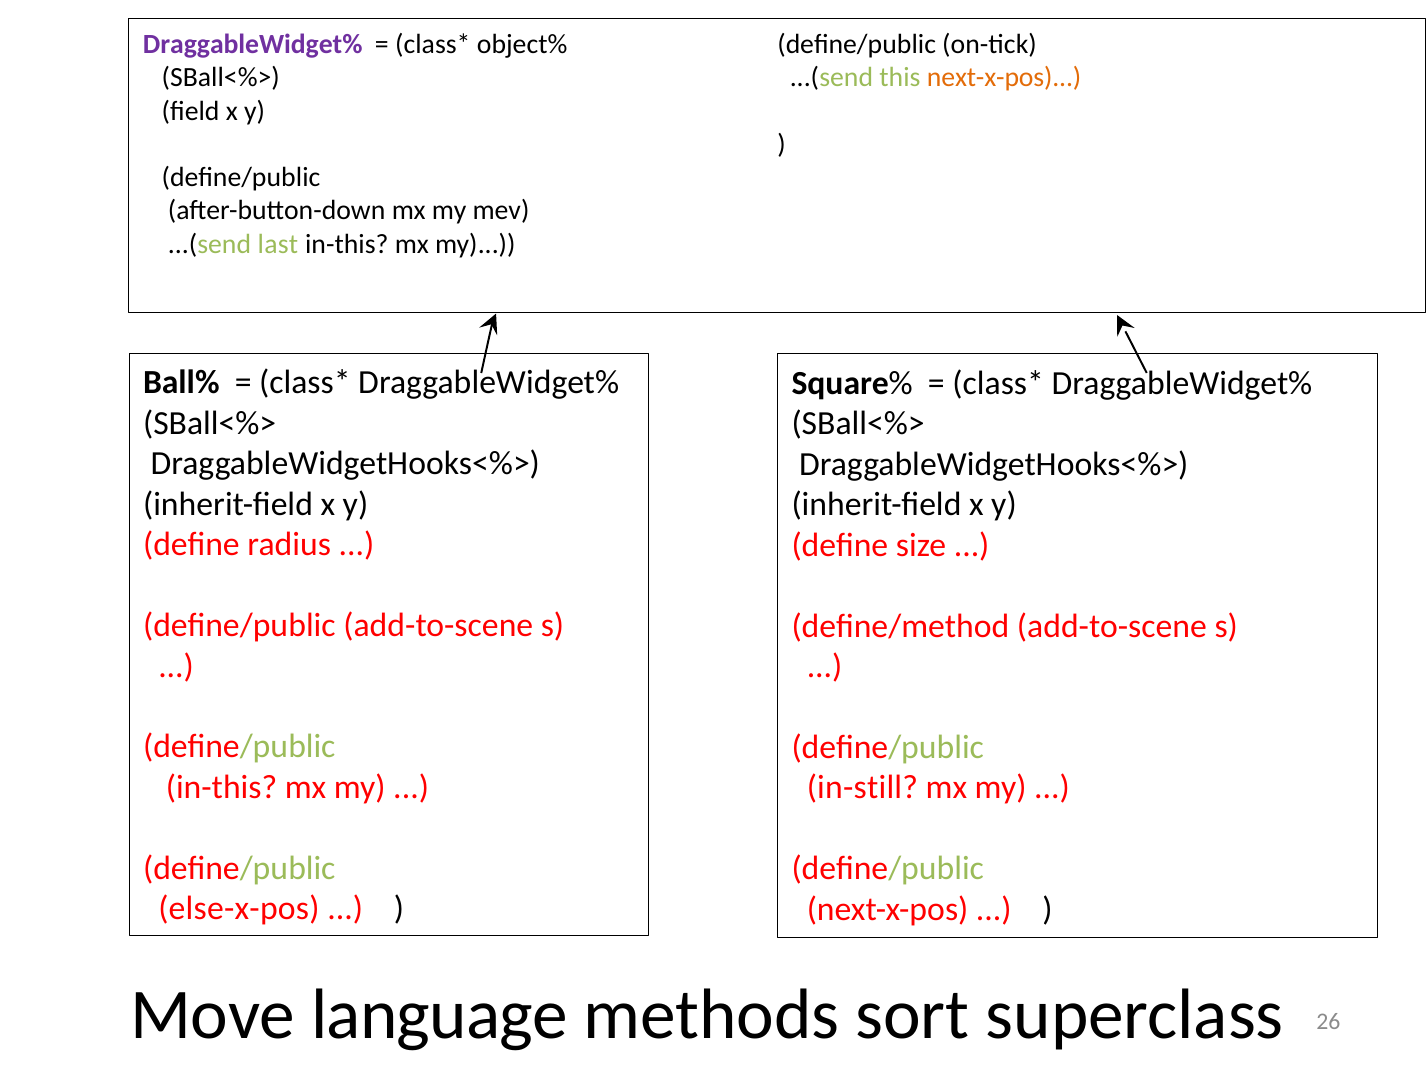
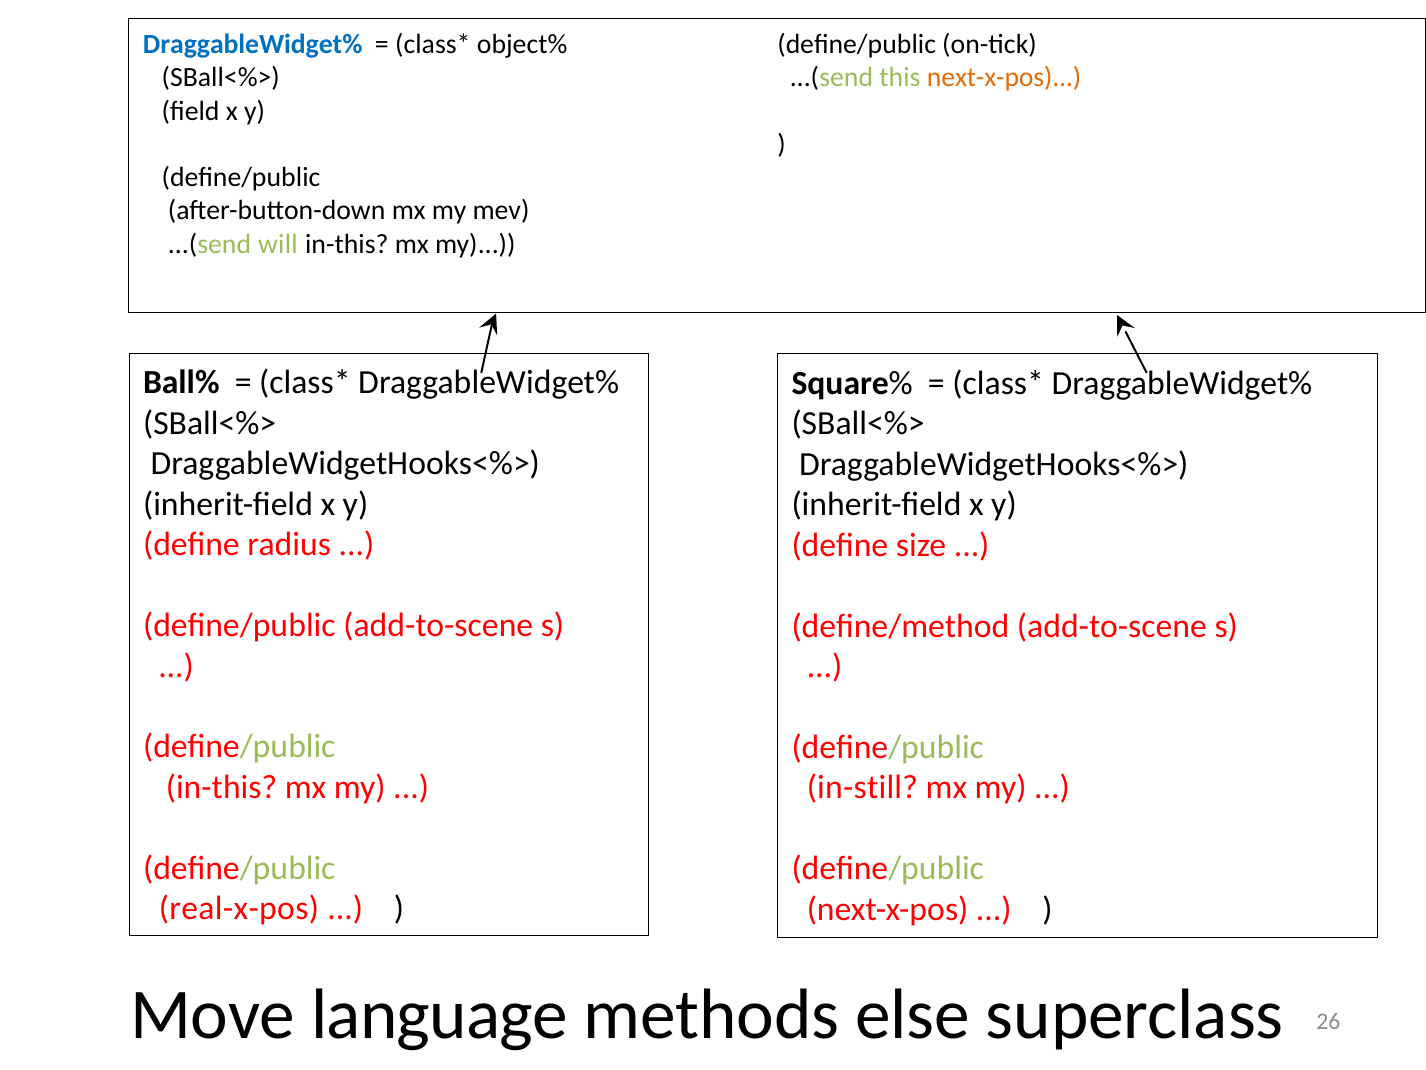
DraggableWidget% at (253, 44) colour: purple -> blue
last: last -> will
else-x-pos: else-x-pos -> real-x-pos
sort: sort -> else
